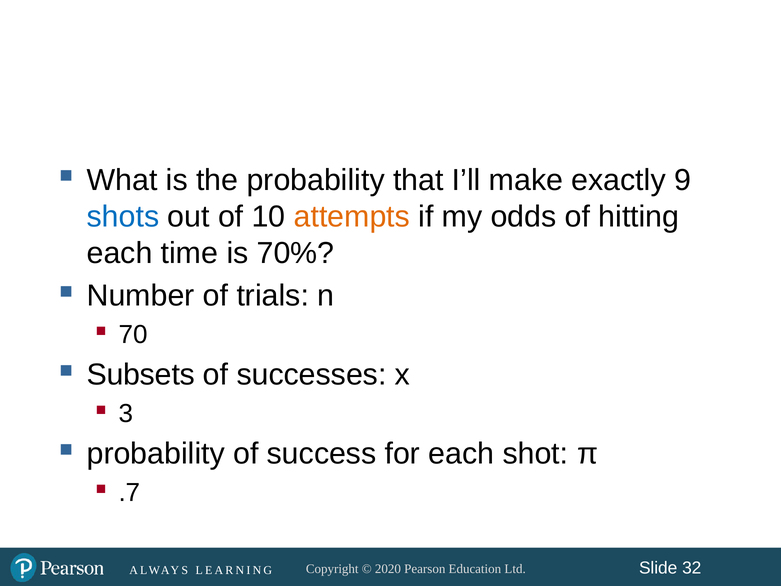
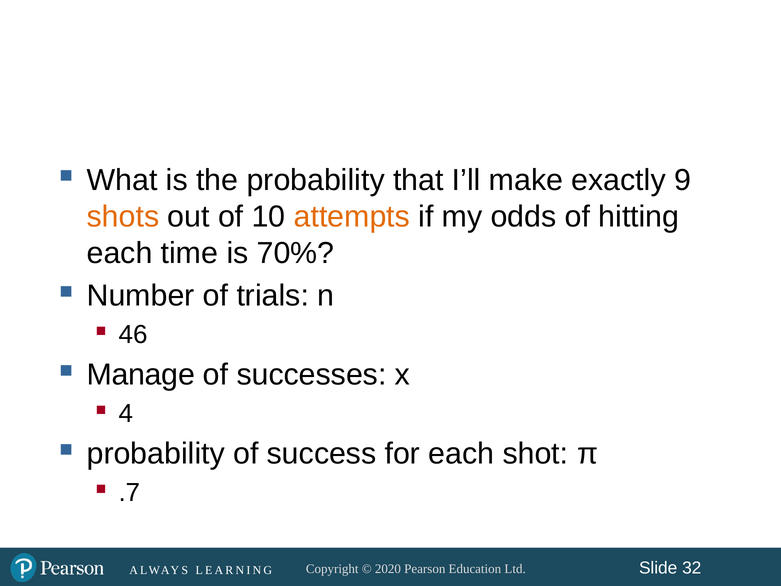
shots colour: blue -> orange
70: 70 -> 46
Subsets: Subsets -> Manage
3: 3 -> 4
